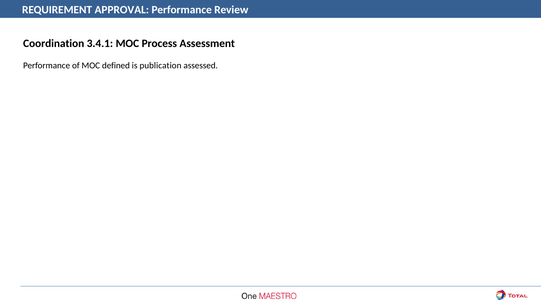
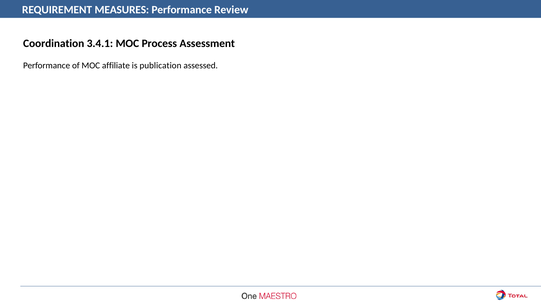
APPROVAL: APPROVAL -> MEASURES
defined: defined -> affiliate
